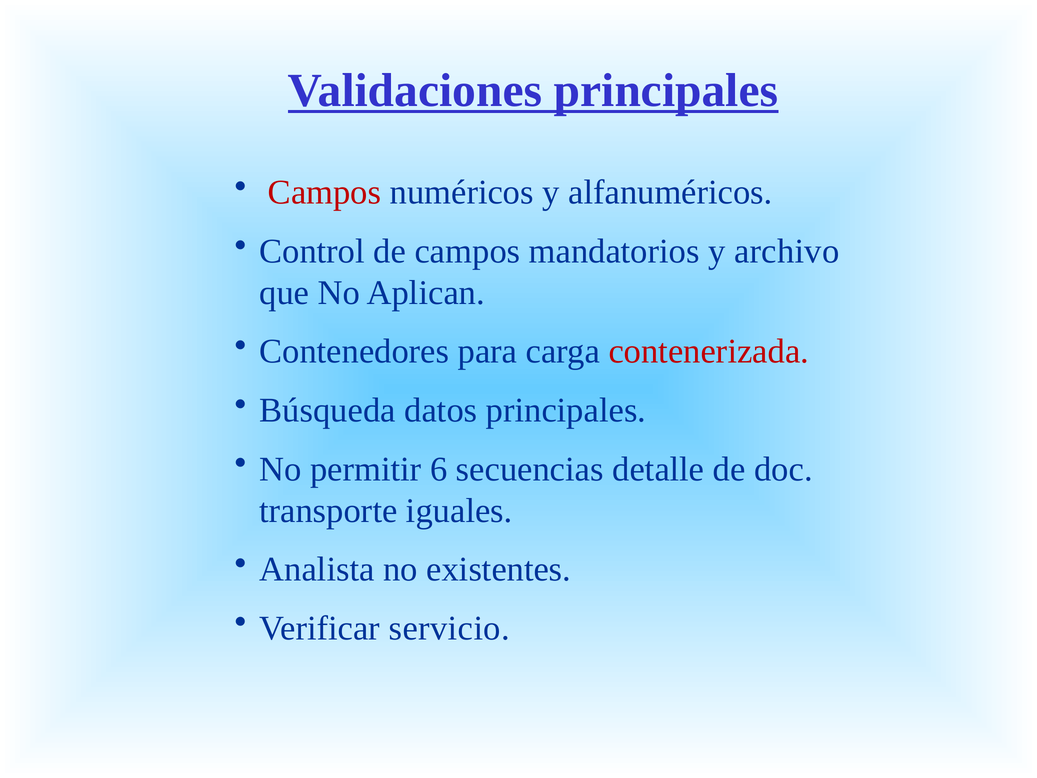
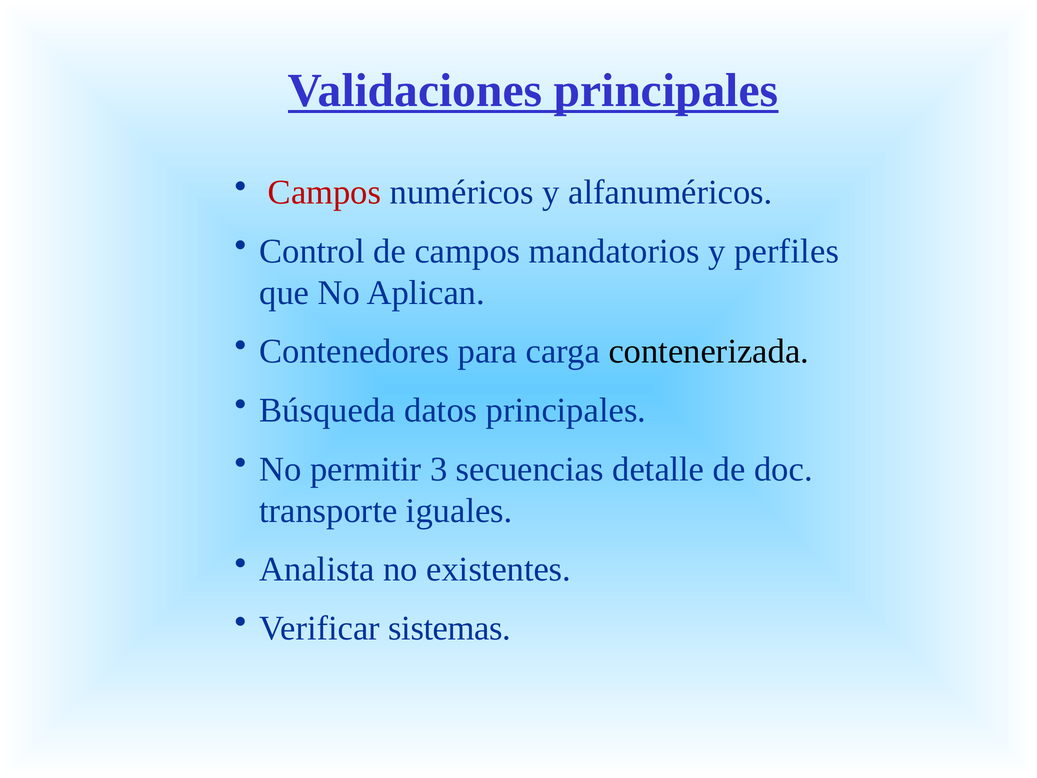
archivo: archivo -> perfiles
contenerizada colour: red -> black
6: 6 -> 3
servicio: servicio -> sistemas
